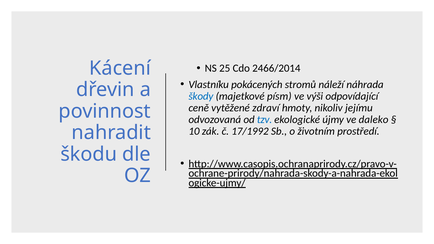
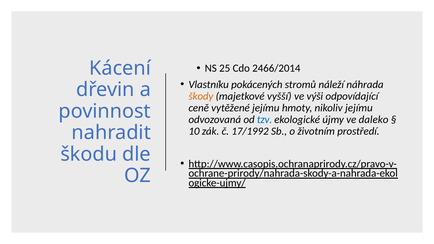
škody colour: blue -> orange
písm: písm -> vyšší
vytěžené zdraví: zdraví -> jejímu
